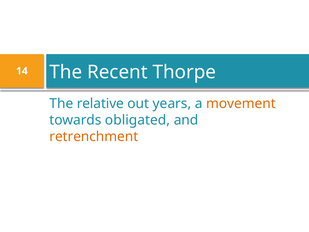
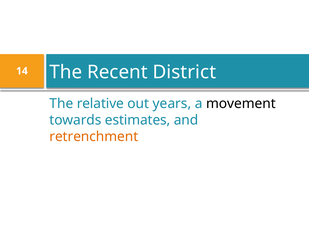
Thorpe: Thorpe -> District
movement colour: orange -> black
obligated: obligated -> estimates
